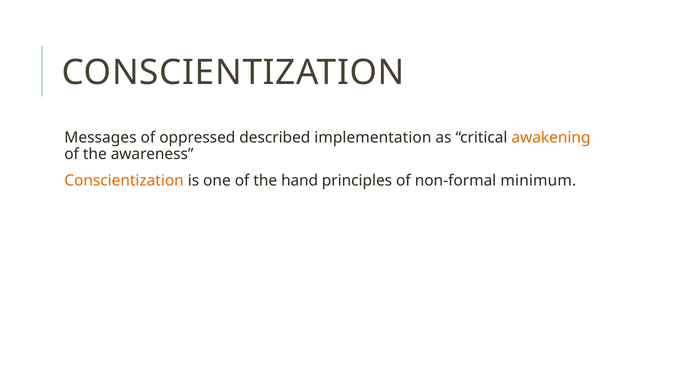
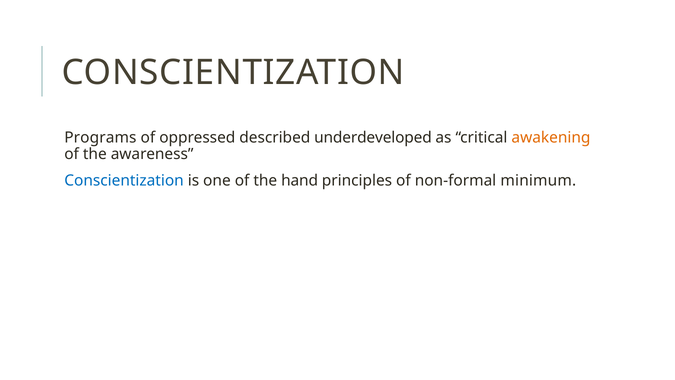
Messages: Messages -> Programs
implementation: implementation -> underdeveloped
Conscientization at (124, 181) colour: orange -> blue
